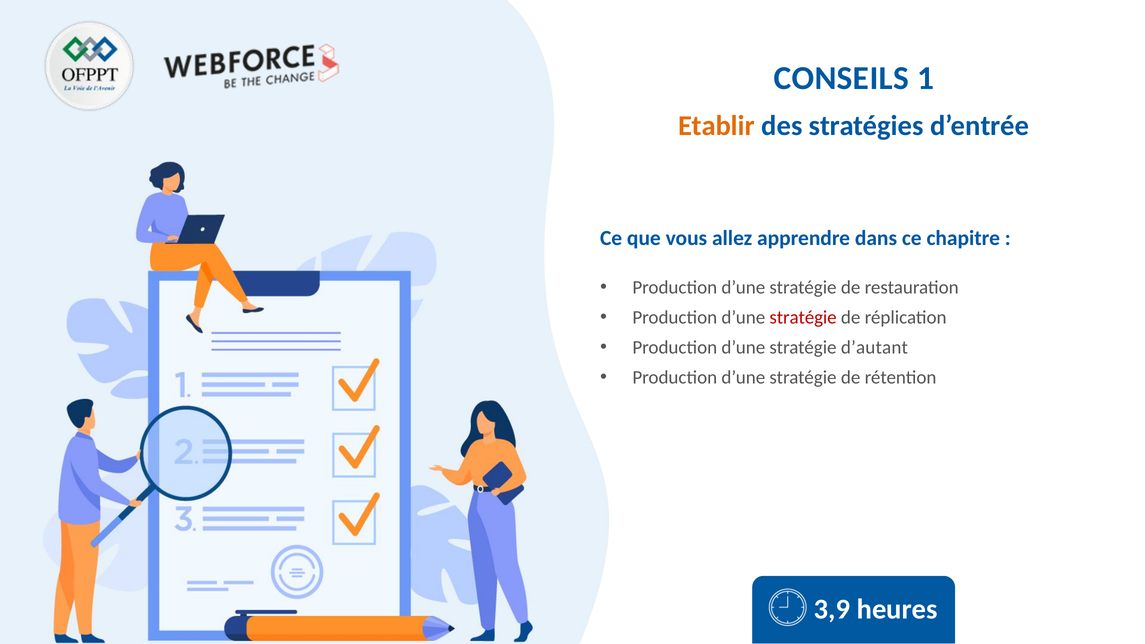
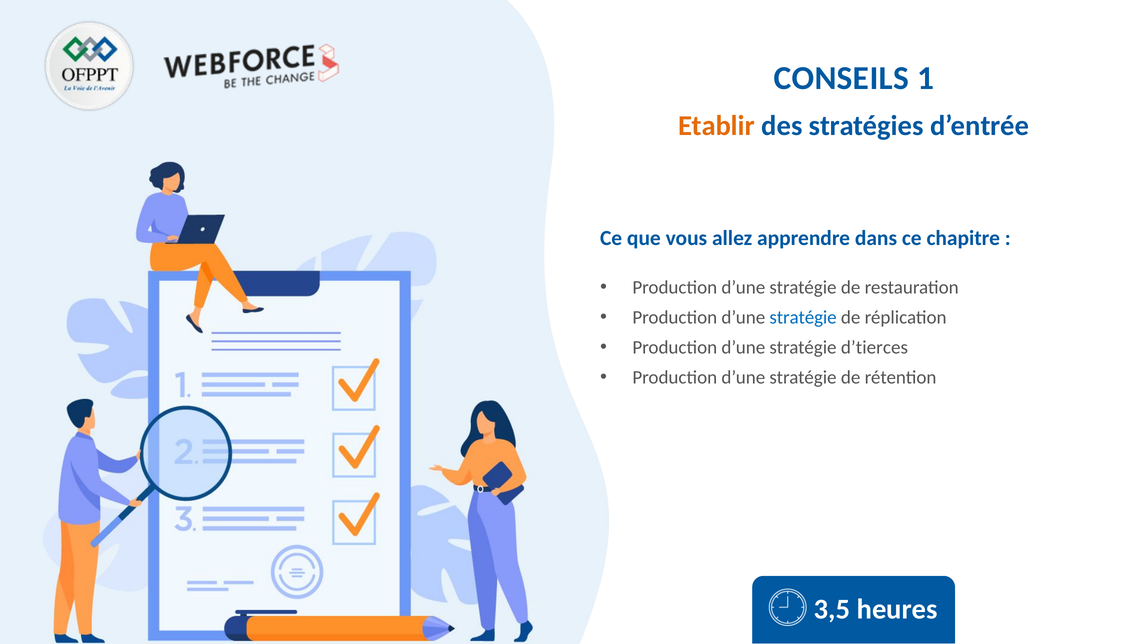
stratégie at (803, 318) colour: red -> blue
d’autant: d’autant -> d’tierces
3,9: 3,9 -> 3,5
